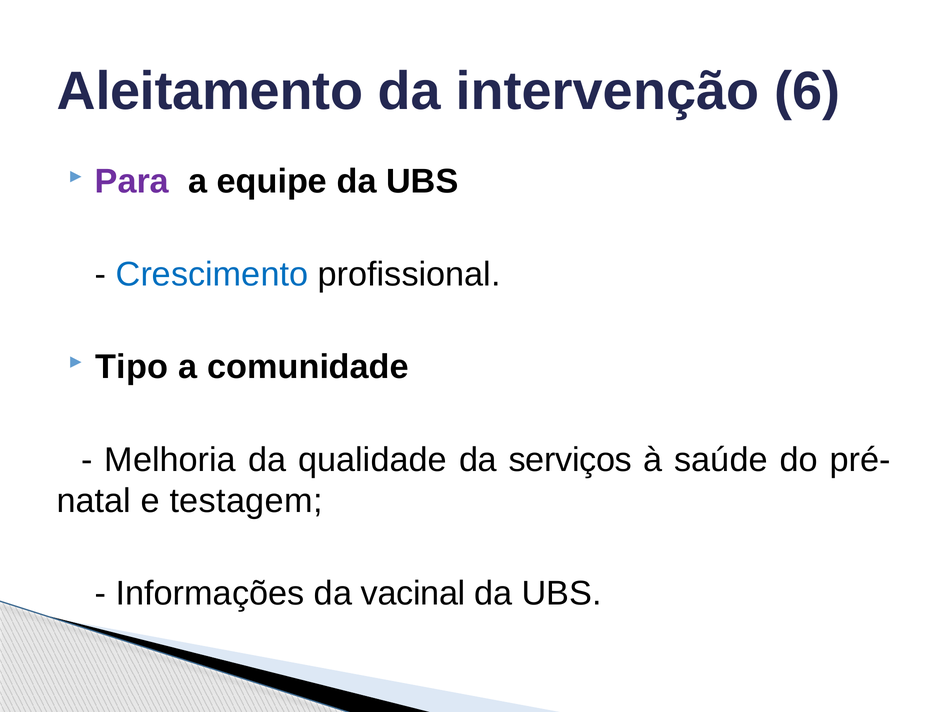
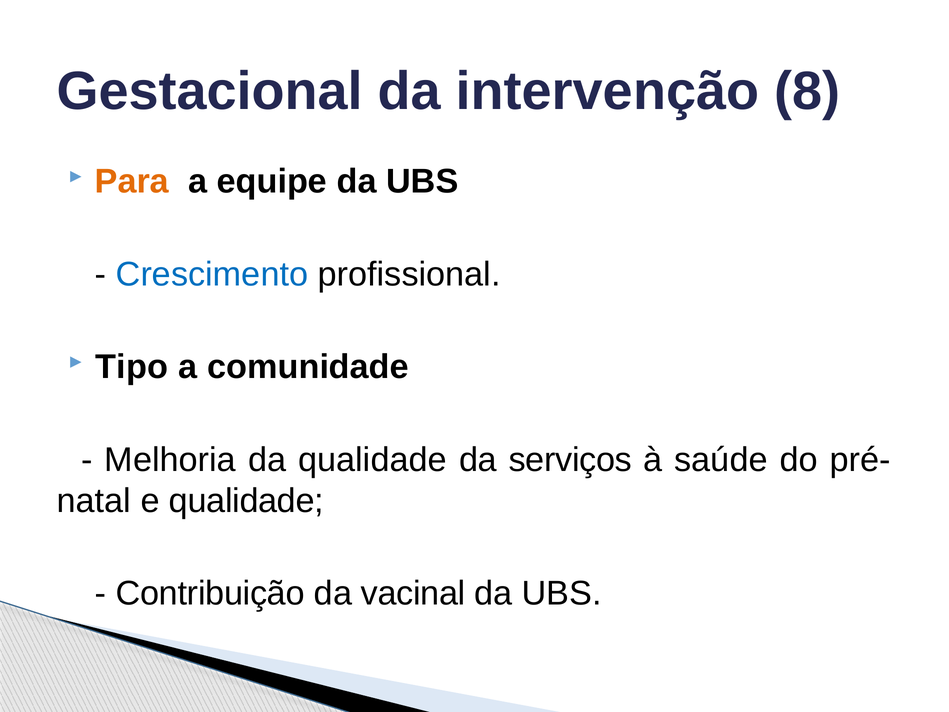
Aleitamento: Aleitamento -> Gestacional
6: 6 -> 8
Para colour: purple -> orange
e testagem: testagem -> qualidade
Informações: Informações -> Contribuição
